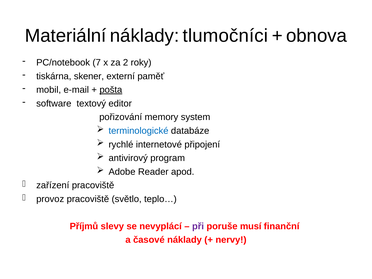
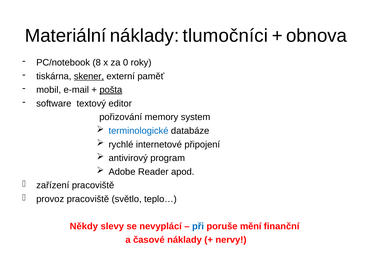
7: 7 -> 8
2: 2 -> 0
skener underline: none -> present
Příjmů: Příjmů -> Někdy
při colour: purple -> blue
musí: musí -> mění
